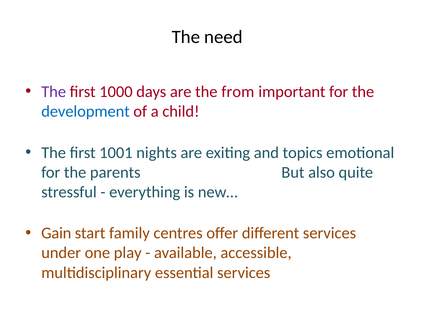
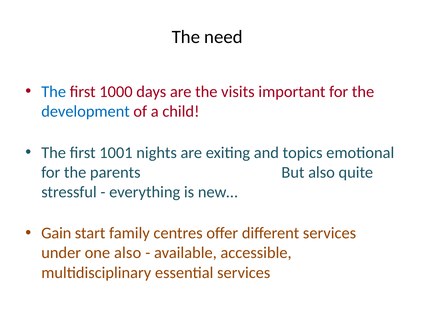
The at (54, 92) colour: purple -> blue
from: from -> visits
one play: play -> also
